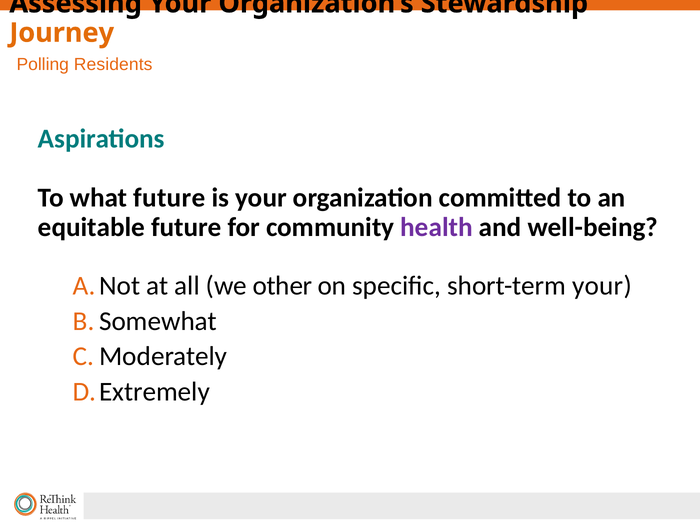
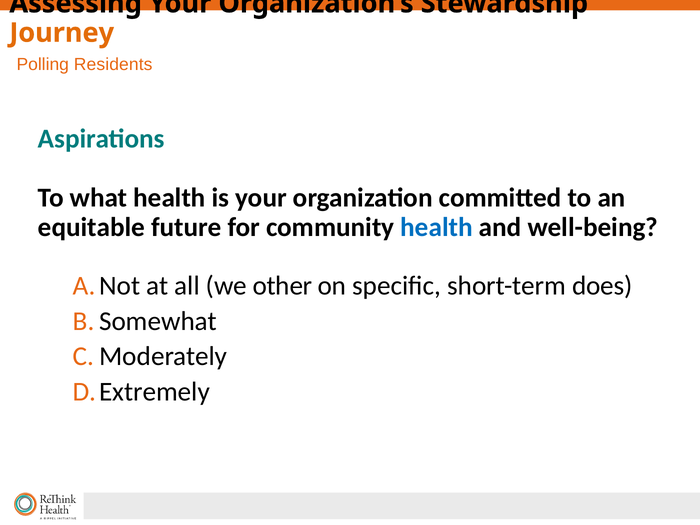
what future: future -> health
health at (437, 227) colour: purple -> blue
short-term your: your -> does
